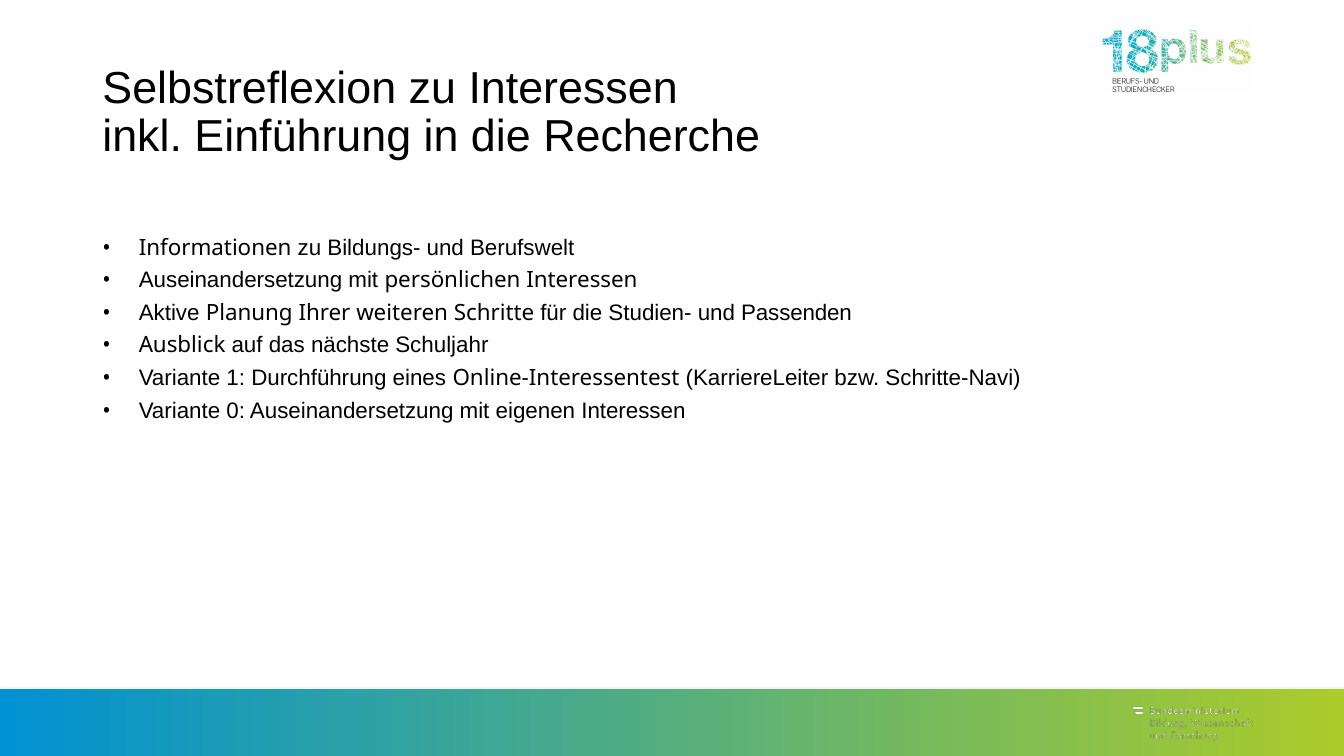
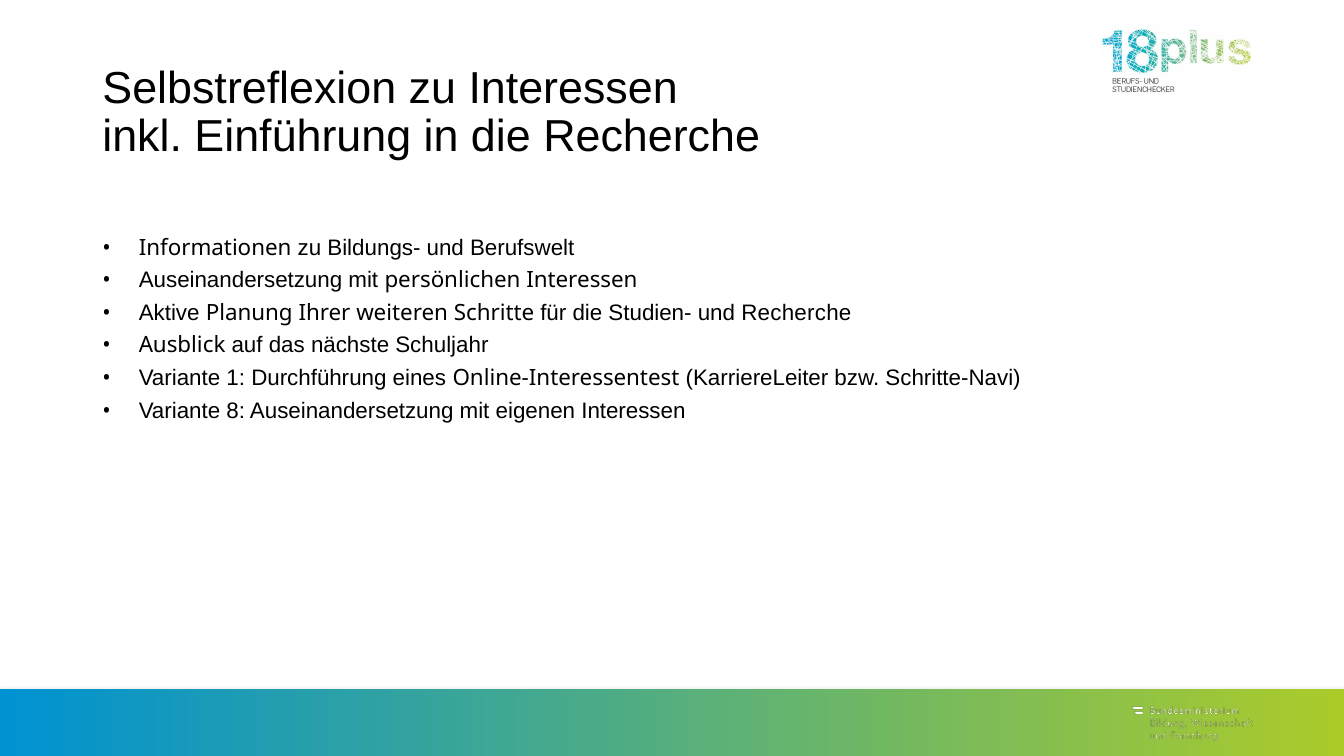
und Passenden: Passenden -> Recherche
0: 0 -> 8
